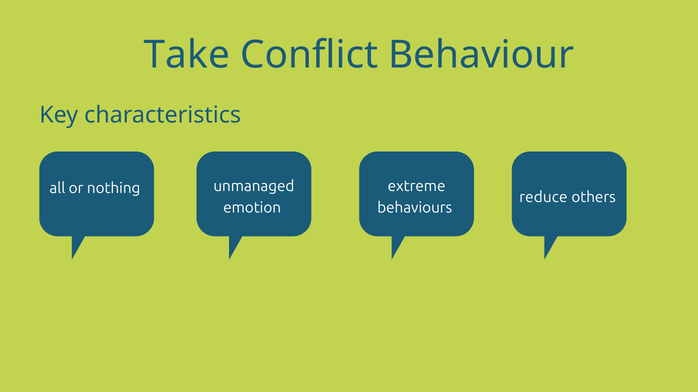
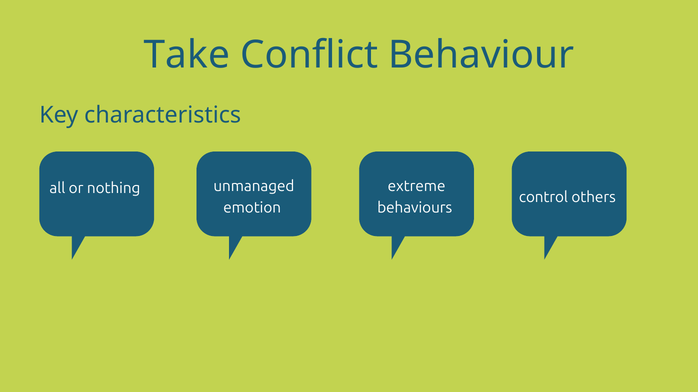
reduce: reduce -> control
